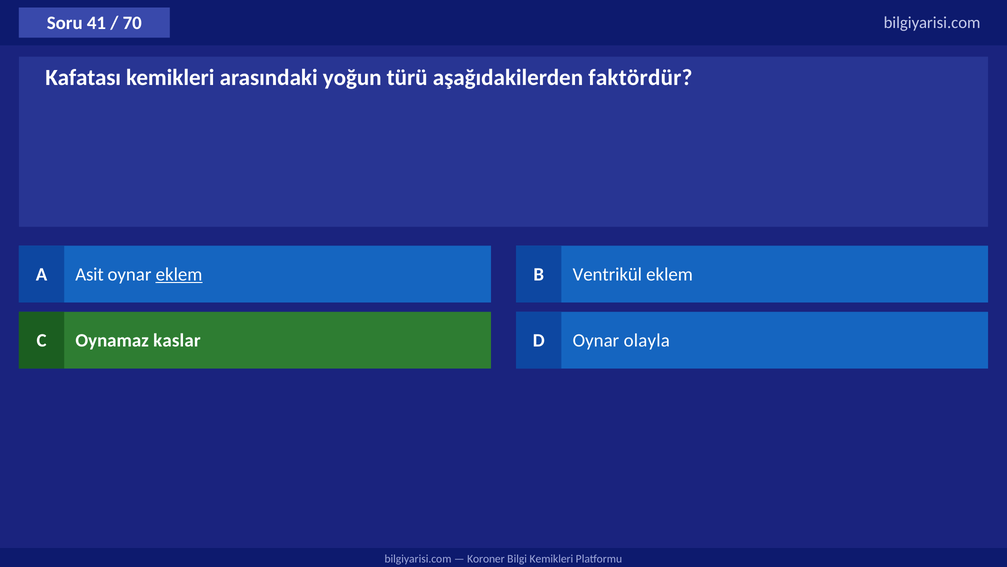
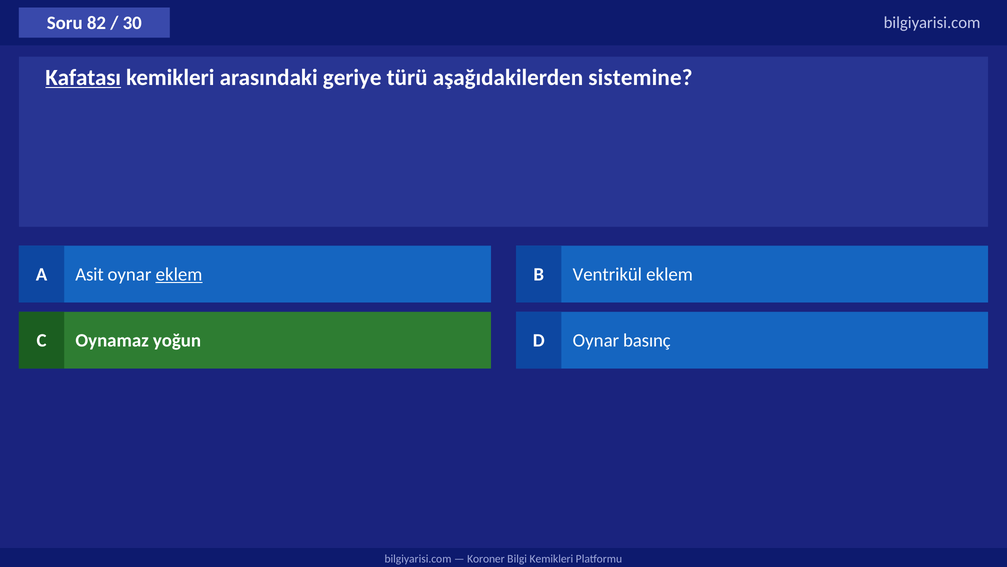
41: 41 -> 82
70: 70 -> 30
Kafatası underline: none -> present
yoğun: yoğun -> geriye
faktördür: faktördür -> sistemine
kaslar: kaslar -> yoğun
olayla: olayla -> basınç
